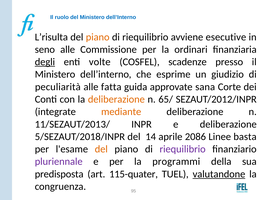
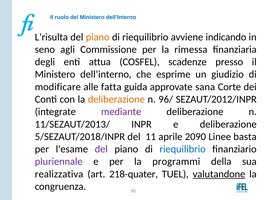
esecutive: esecutive -> indicando
seno alle: alle -> agli
ordinari: ordinari -> rimessa
degli underline: present -> none
volte: volte -> attua
peculiarità: peculiarità -> modificare
65/: 65/ -> 96/
mediante colour: orange -> purple
14: 14 -> 11
2086: 2086 -> 2090
del at (101, 149) colour: orange -> purple
riequilibrio at (183, 149) colour: purple -> blue
predisposta: predisposta -> realizzativa
115-quater: 115-quater -> 218-quater
